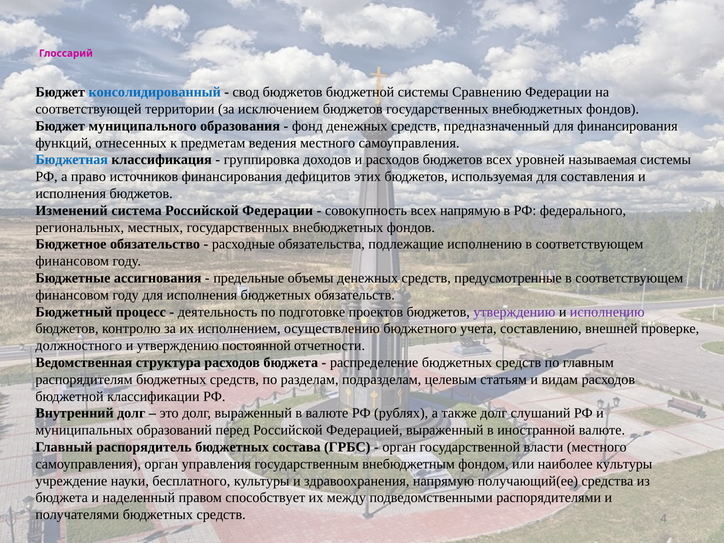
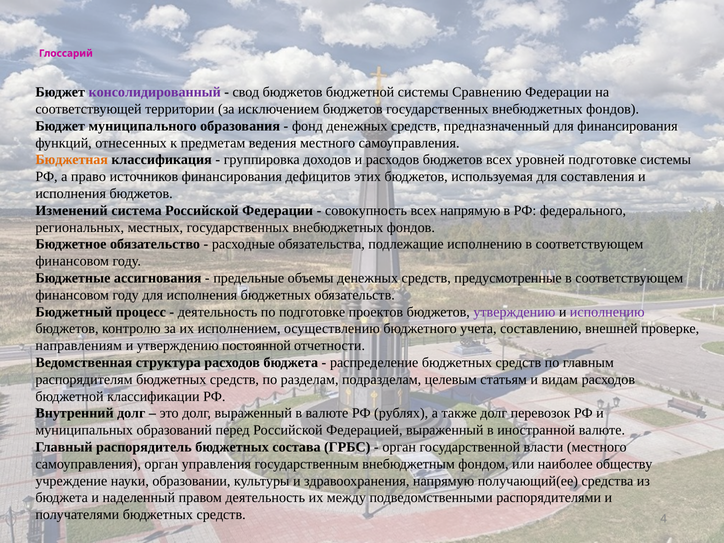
консолидированный colour: blue -> purple
Бюджетная colour: blue -> orange
уровней называемая: называемая -> подготовке
должностного: должностного -> направлениям
слушаний: слушаний -> перевозок
наиболее культуры: культуры -> обществу
бесплатного: бесплатного -> образовании
правом способствует: способствует -> деятельность
